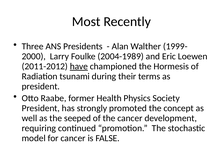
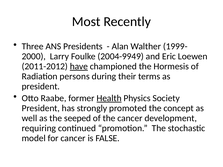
2004-1989: 2004-1989 -> 2004-9949
tsunami: tsunami -> persons
Health underline: none -> present
